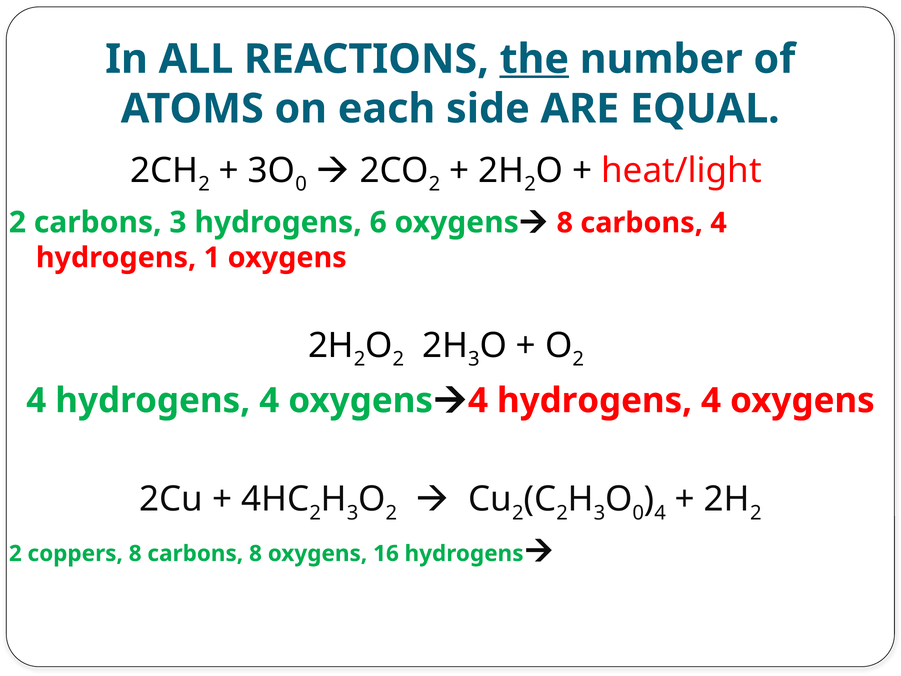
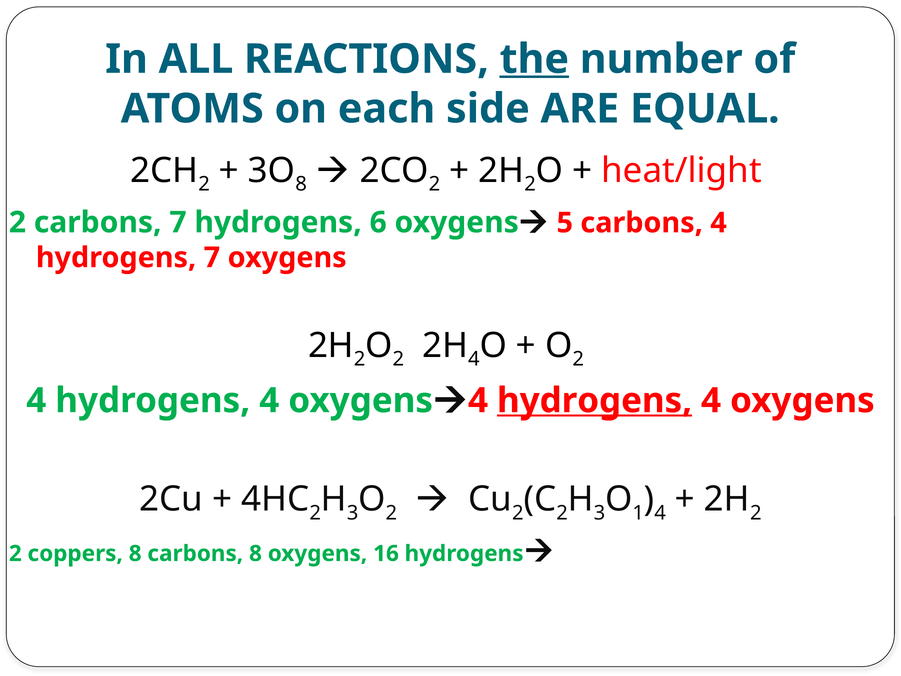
0 at (301, 184): 0 -> 8
carbons 3: 3 -> 7
8 at (565, 223): 8 -> 5
hydrogens 1: 1 -> 7
3 at (474, 359): 3 -> 4
hydrogens at (595, 400) underline: none -> present
0 at (638, 513): 0 -> 1
